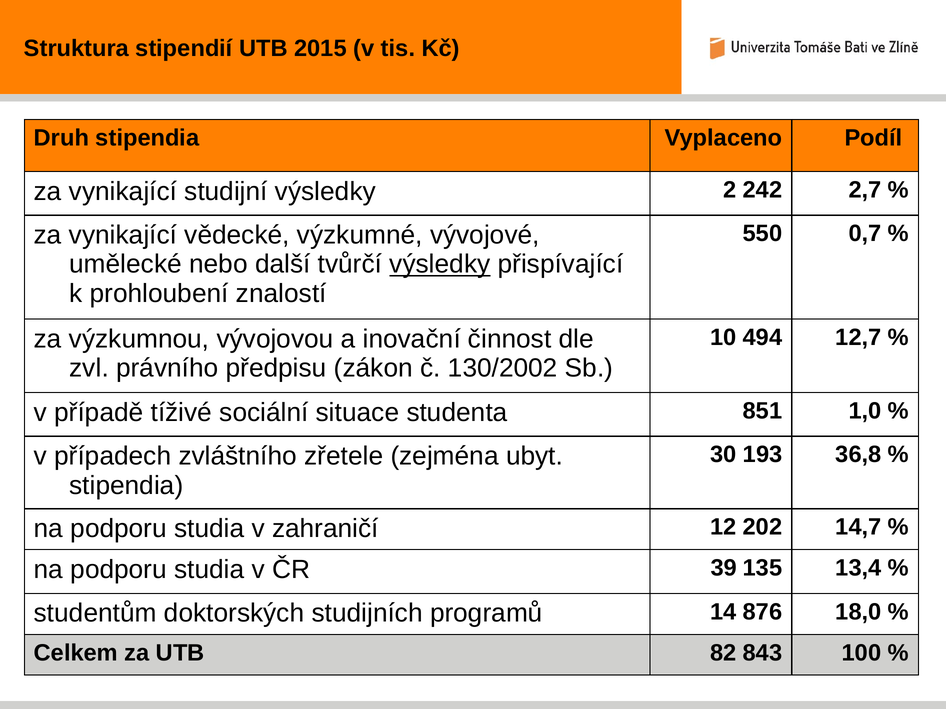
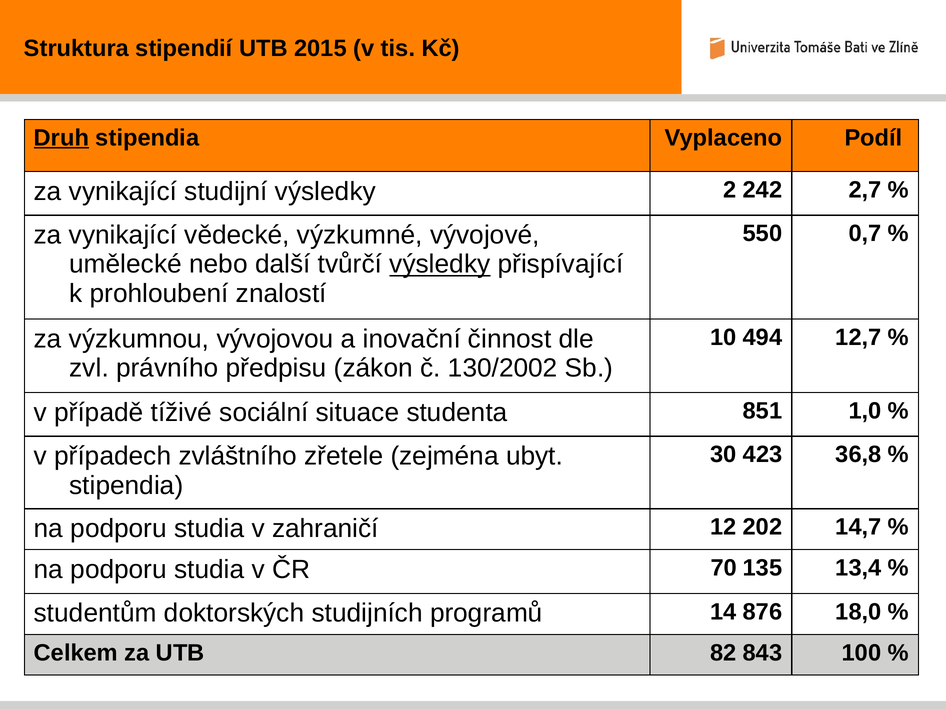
Druh underline: none -> present
193: 193 -> 423
39: 39 -> 70
